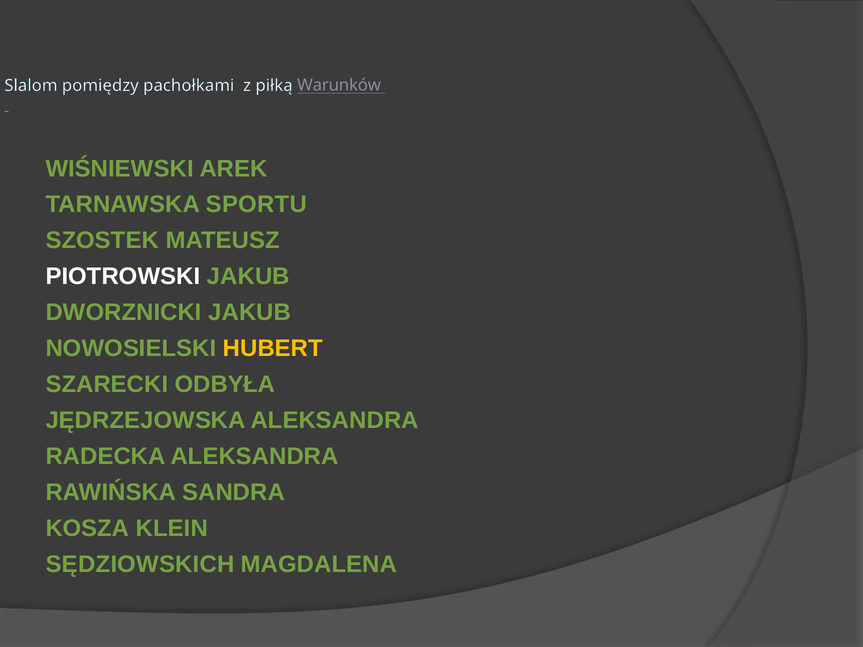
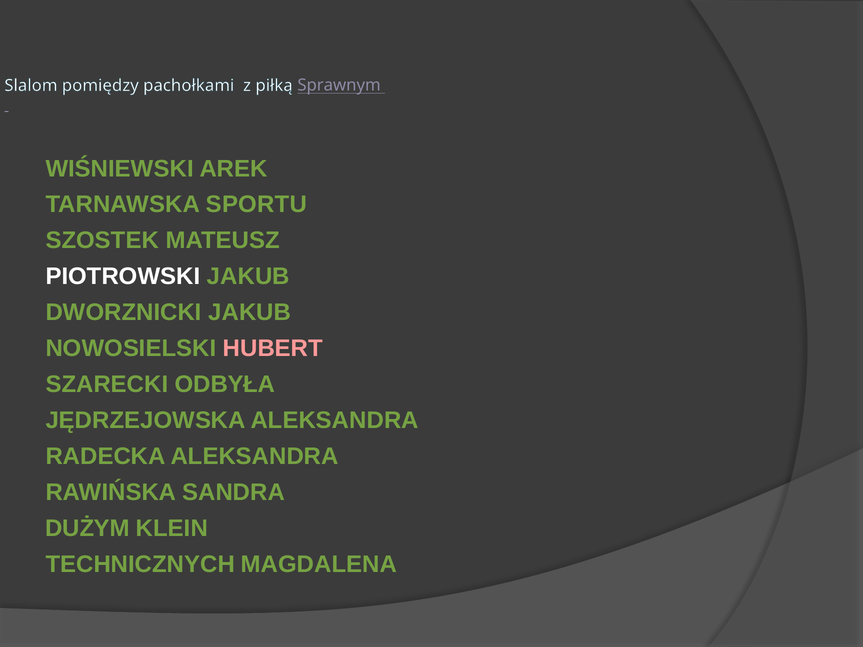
Warunków: Warunków -> Sprawnym
HUBERT colour: yellow -> pink
KOSZA: KOSZA -> DUŻYM
SĘDZIOWSKICH: SĘDZIOWSKICH -> TECHNICZNYCH
